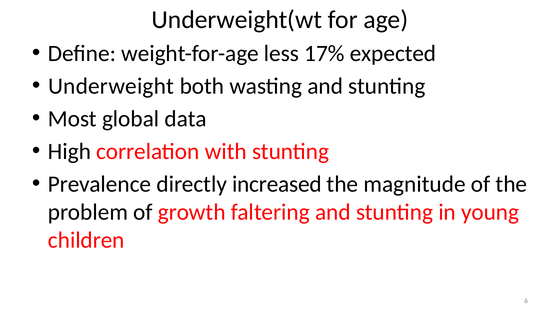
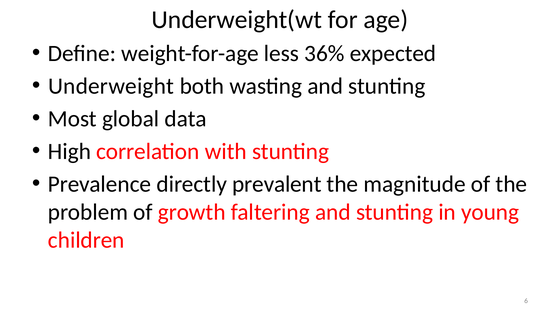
17%: 17% -> 36%
increased: increased -> prevalent
